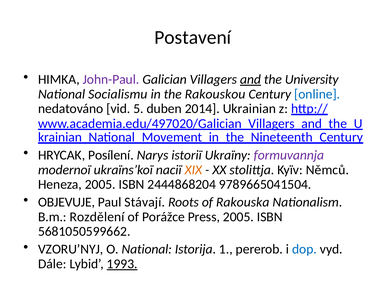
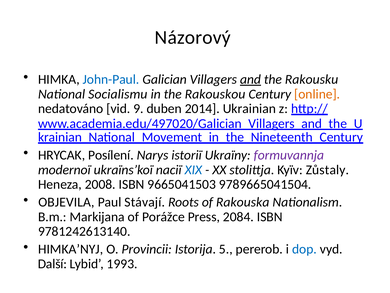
Postavení: Postavení -> Názorový
John-Paul colour: purple -> blue
University: University -> Rakousku
online colour: blue -> orange
5: 5 -> 9
XIX colour: orange -> blue
Němců: Němců -> Zůstaly
Heneza 2005: 2005 -> 2008
2444868204: 2444868204 -> 9665041503
OBJEVUJE: OBJEVUJE -> OBJEVILA
Rozdělení: Rozdělení -> Markijana
Press 2005: 2005 -> 2084
5681050599662: 5681050599662 -> 9781242613140
VZORU’NYJ: VZORU’NYJ -> HIMKA’NYJ
O National: National -> Provincii
1: 1 -> 5
Dále: Dále -> Další
1993 underline: present -> none
